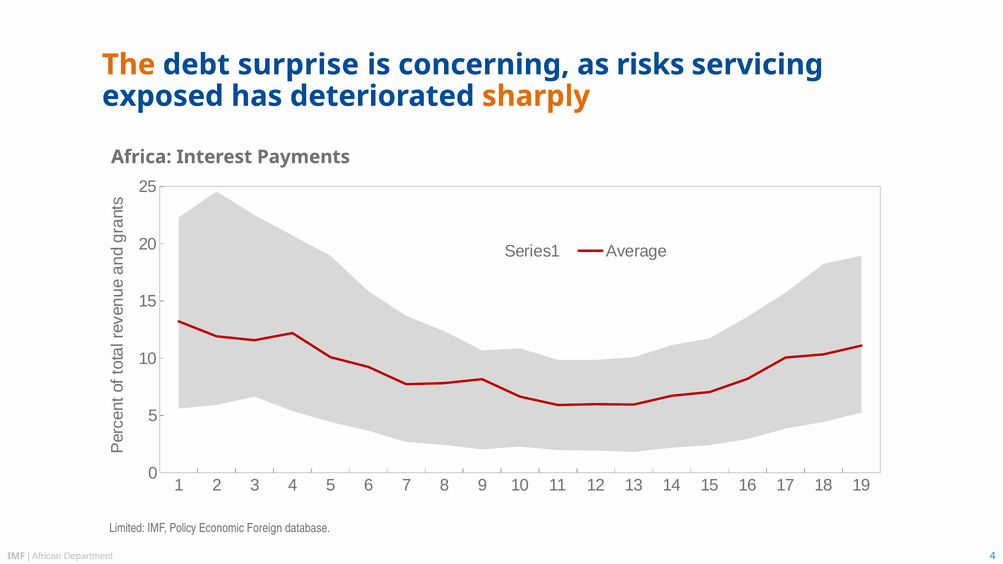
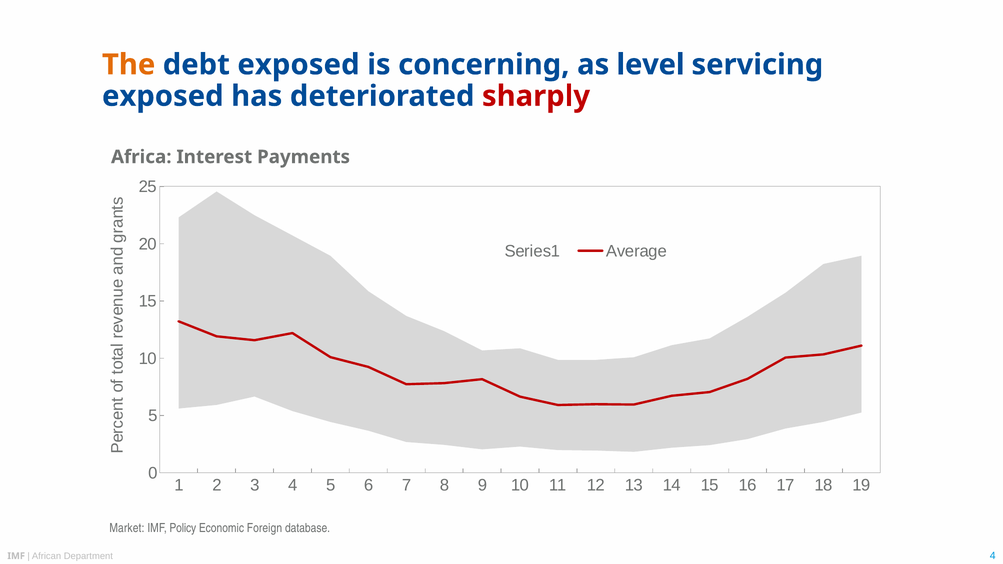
debt surprise: surprise -> exposed
risks: risks -> level
sharply colour: orange -> red
Limited: Limited -> Market
